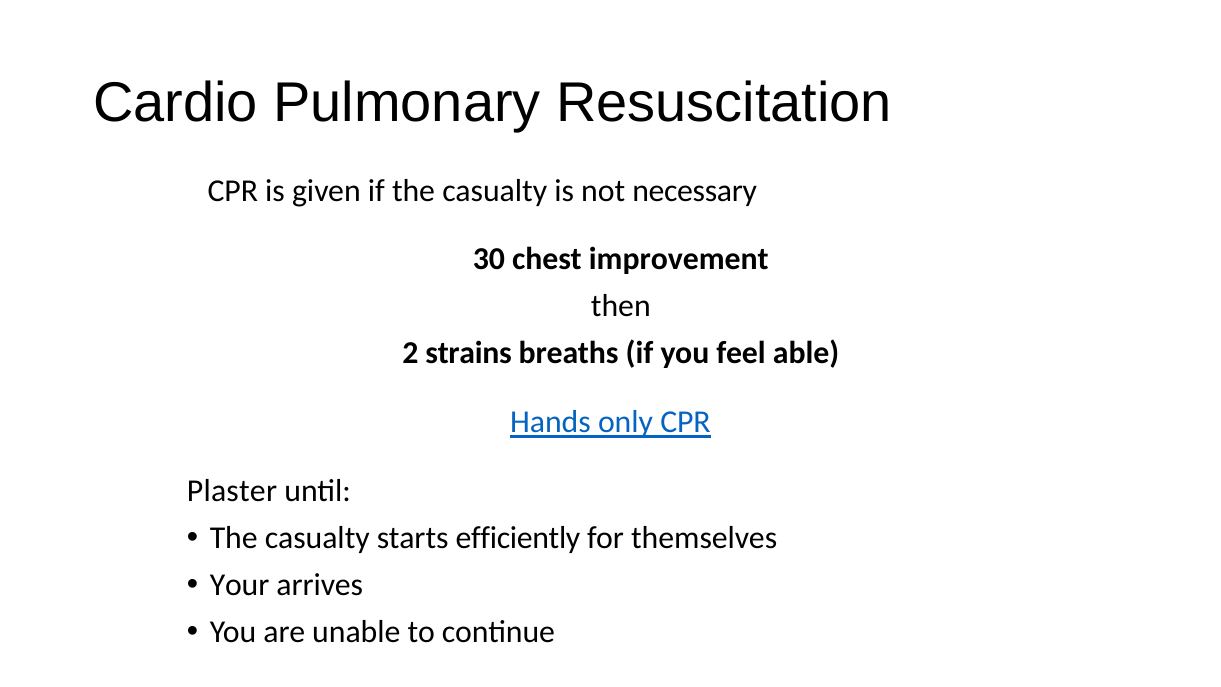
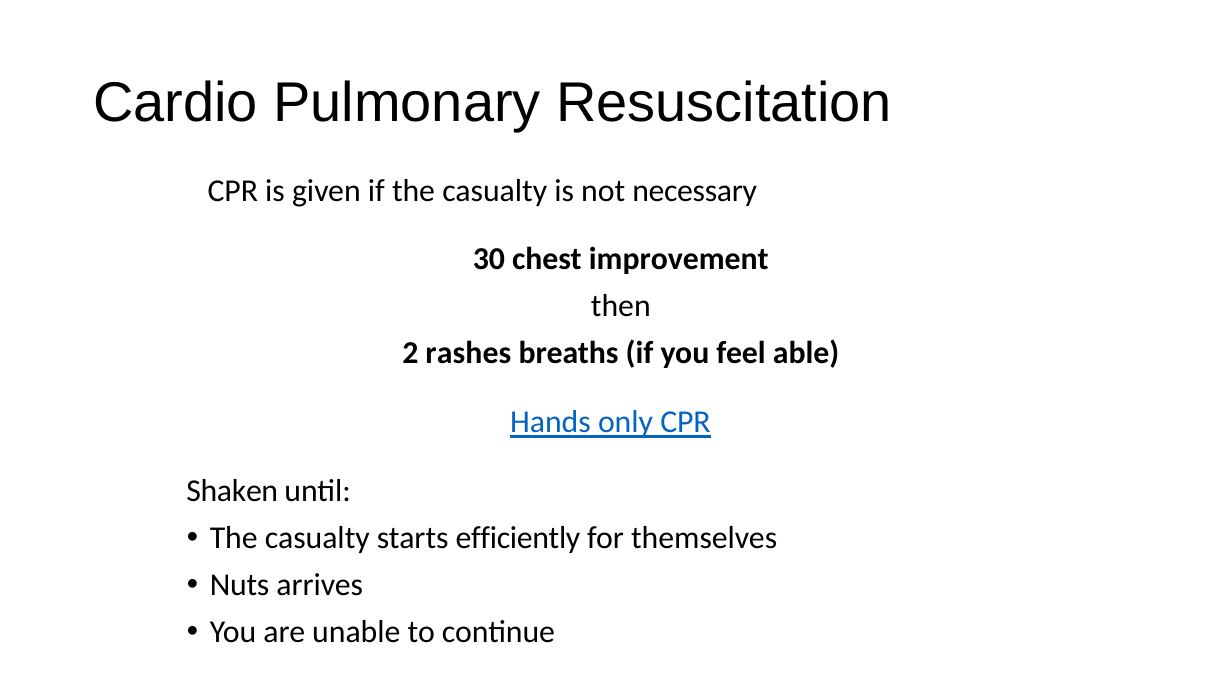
strains: strains -> rashes
Plaster: Plaster -> Shaken
Your: Your -> Nuts
